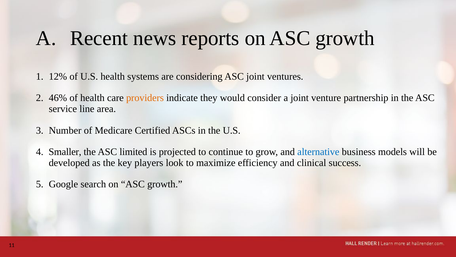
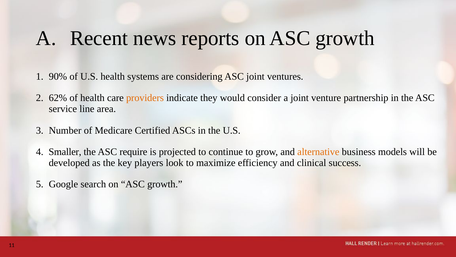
12%: 12% -> 90%
46%: 46% -> 62%
limited: limited -> require
alternative colour: blue -> orange
